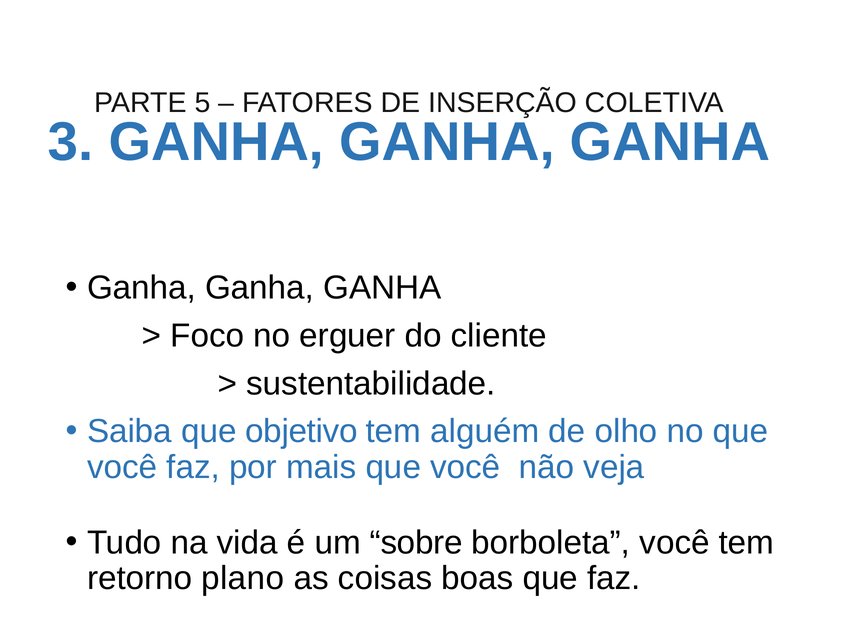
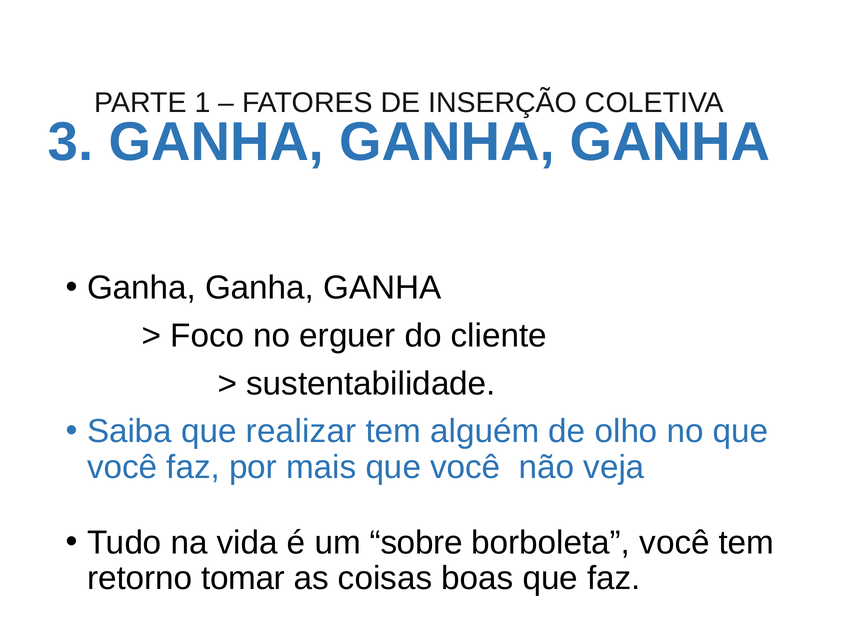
5: 5 -> 1
objetivo: objetivo -> realizar
plano: plano -> tomar
